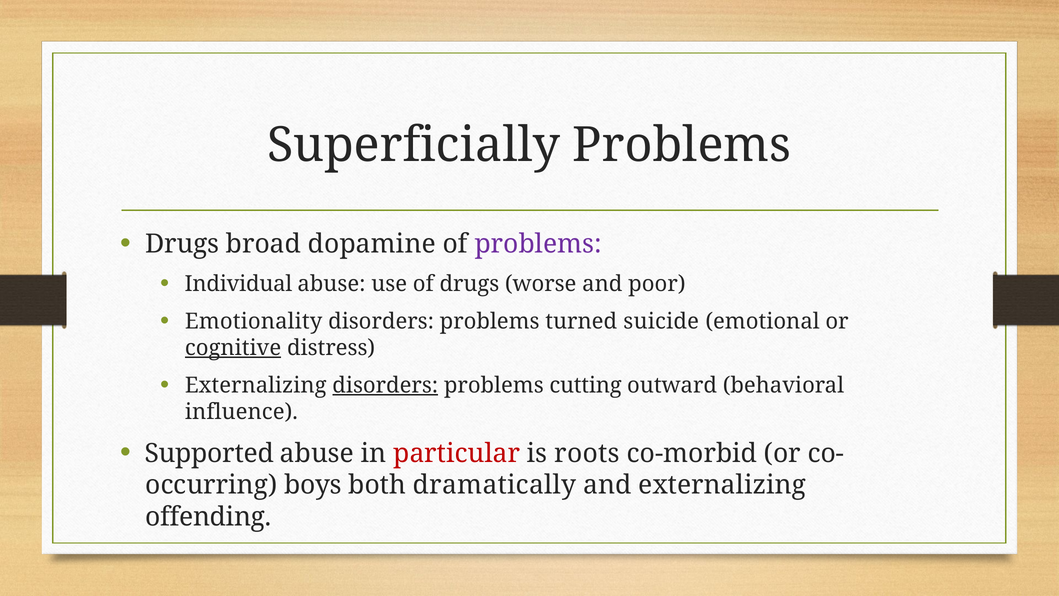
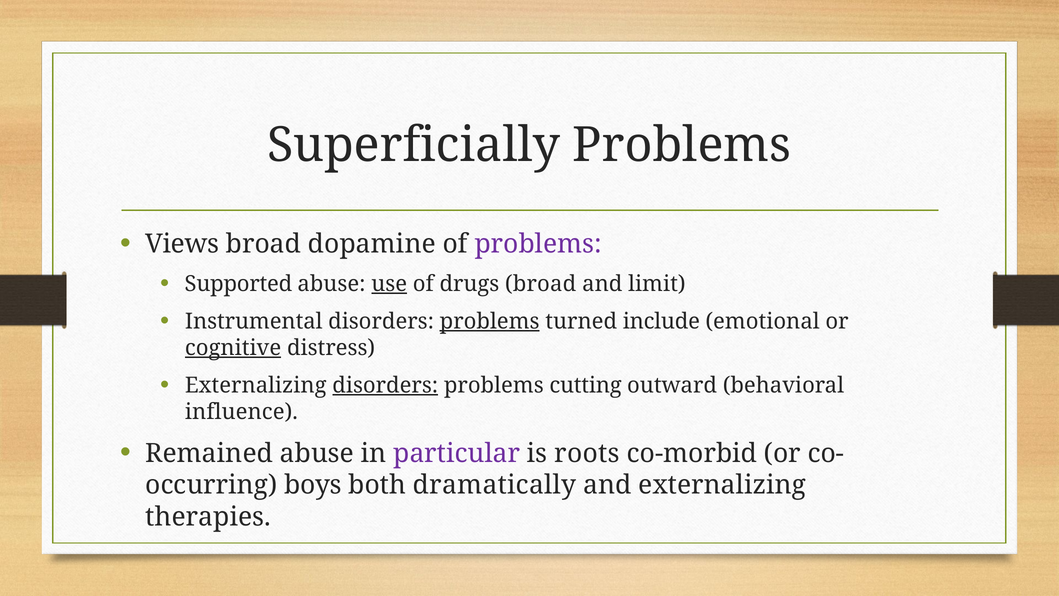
Drugs at (182, 244): Drugs -> Views
Individual: Individual -> Supported
use underline: none -> present
drugs worse: worse -> broad
poor: poor -> limit
Emotionality: Emotionality -> Instrumental
problems at (490, 321) underline: none -> present
suicide: suicide -> include
Supported: Supported -> Remained
particular colour: red -> purple
offending: offending -> therapies
